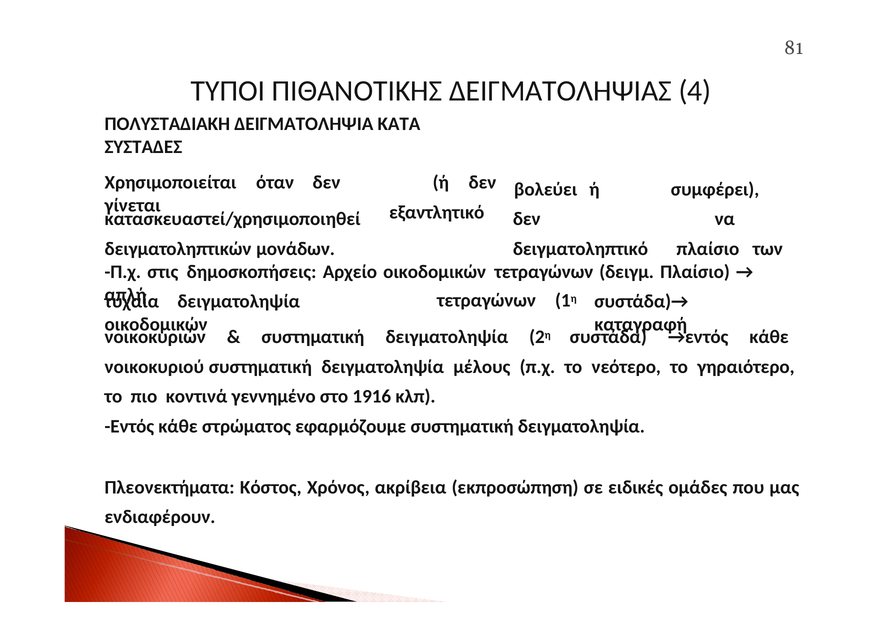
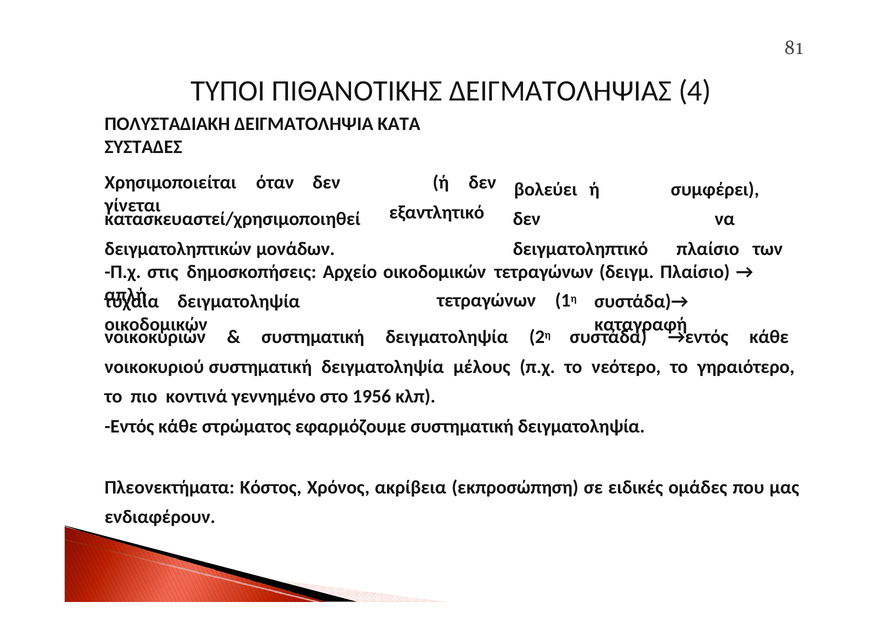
1916: 1916 -> 1956
